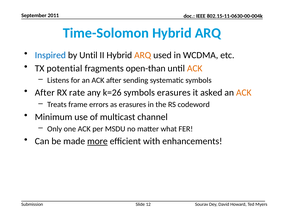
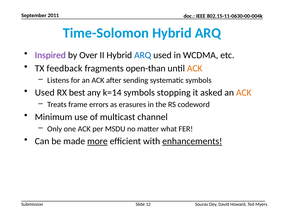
Inspired colour: blue -> purple
by Until: Until -> Over
ARQ at (143, 55) colour: orange -> blue
potential: potential -> feedback
After at (45, 93): After -> Used
rate: rate -> best
k=26: k=26 -> k=14
symbols erasures: erasures -> stopping
enhancements underline: none -> present
